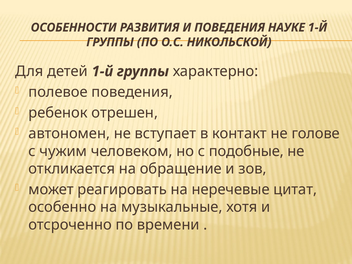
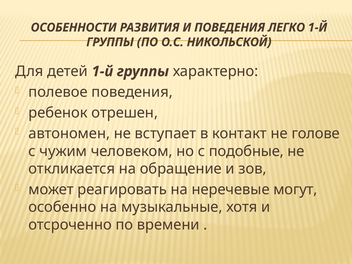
НАУКЕ: НАУКЕ -> ЛЕГКО
цитат: цитат -> могут
